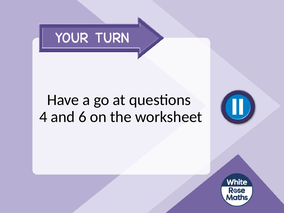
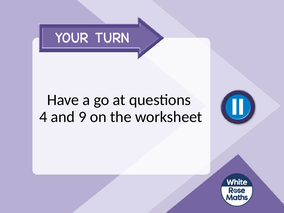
6: 6 -> 9
